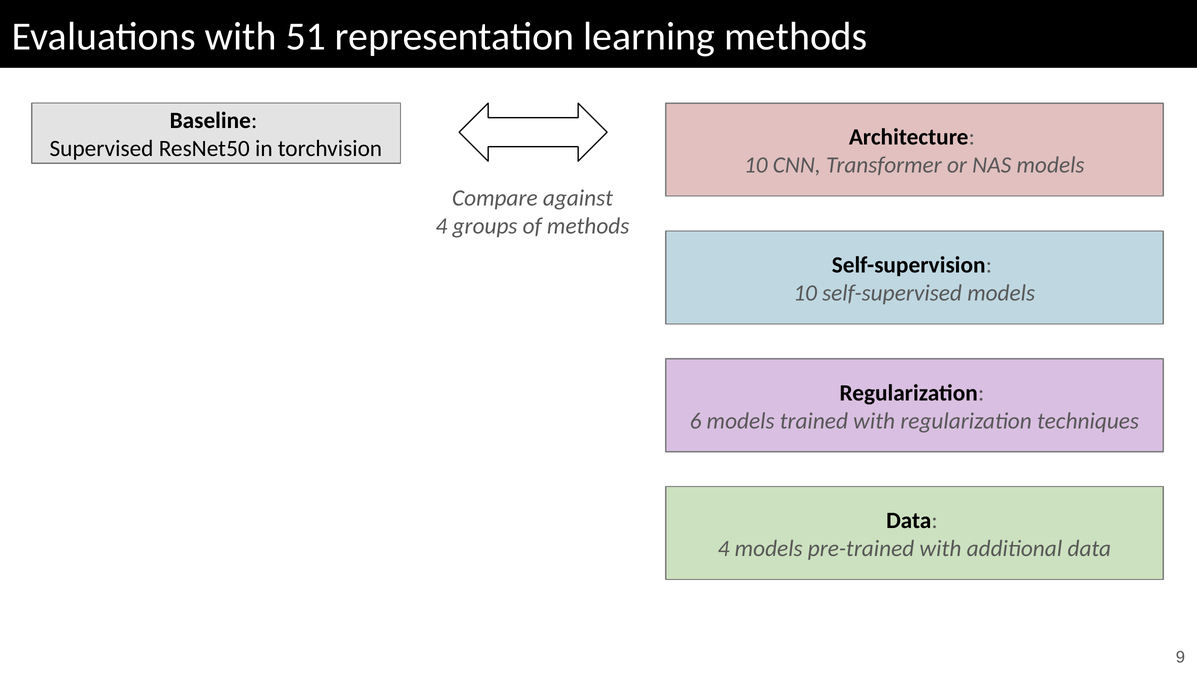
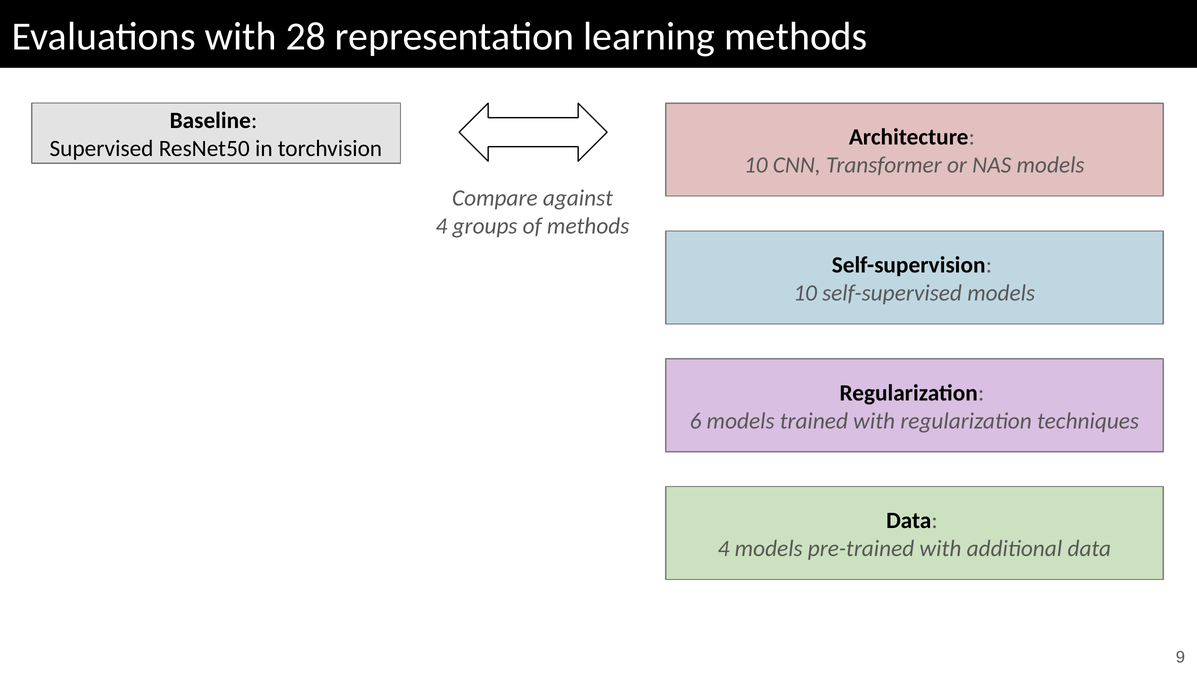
51: 51 -> 28
